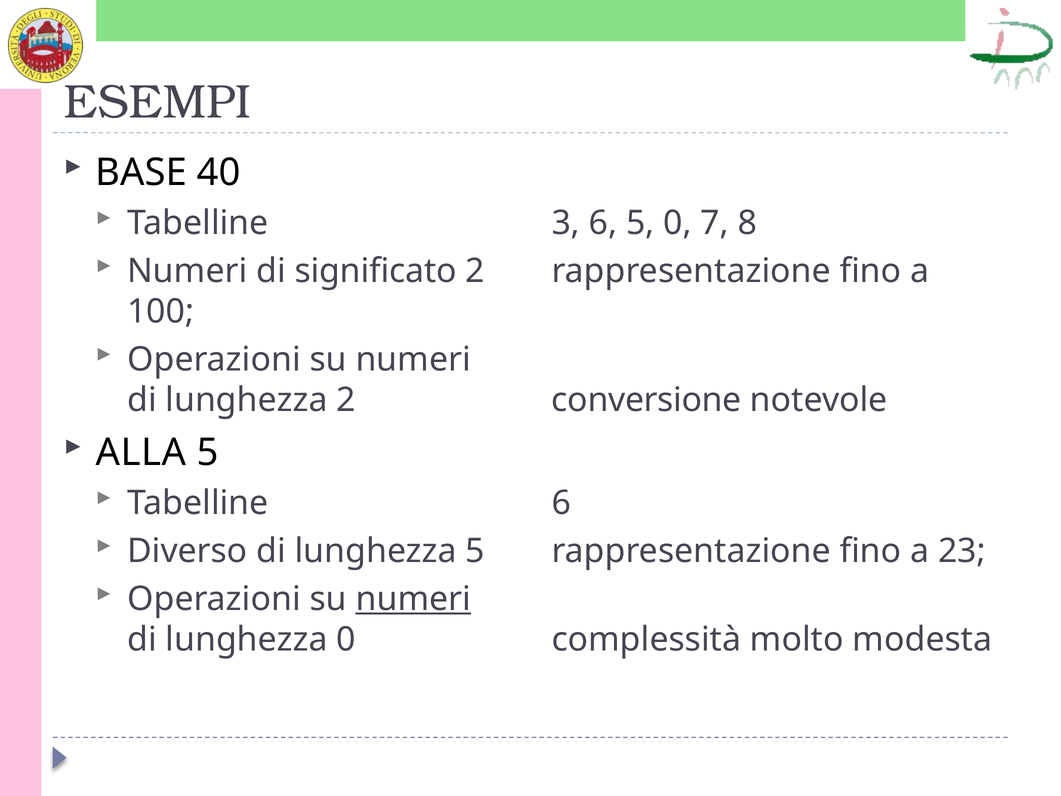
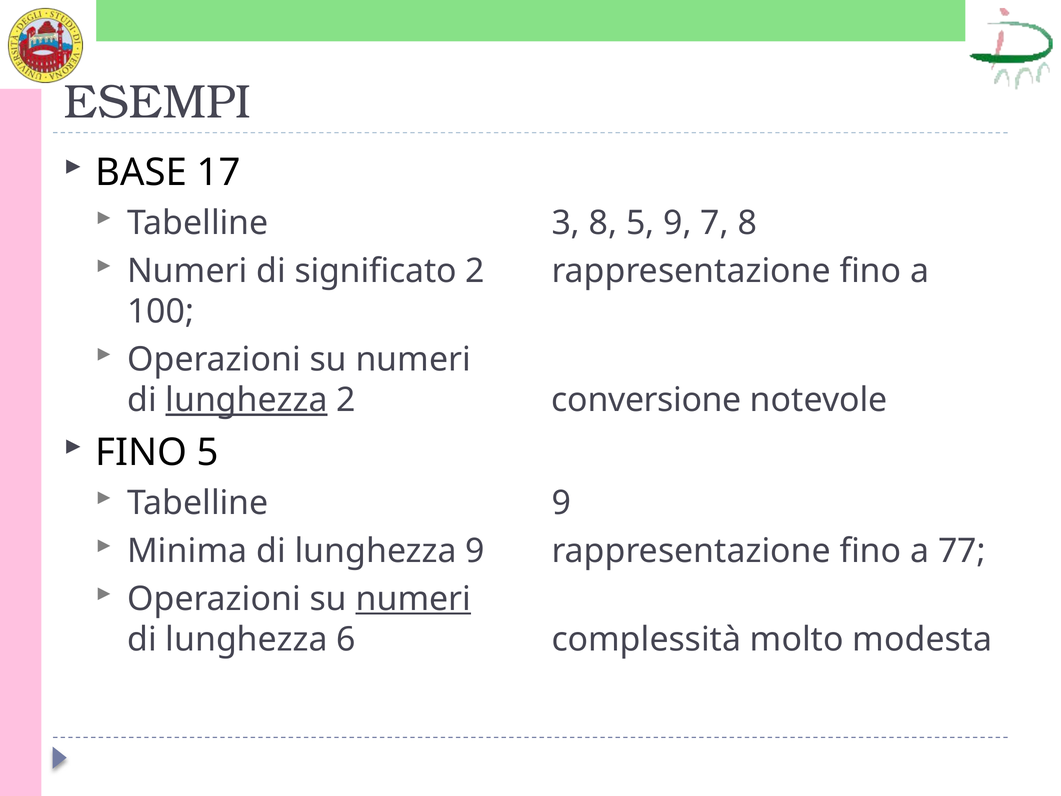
40: 40 -> 17
3 6: 6 -> 8
5 0: 0 -> 9
lunghezza at (247, 400) underline: none -> present
ALLA at (141, 453): ALLA -> FINO
Tabelline 6: 6 -> 9
Diverso: Diverso -> Minima
lunghezza 5: 5 -> 9
23: 23 -> 77
lunghezza 0: 0 -> 6
